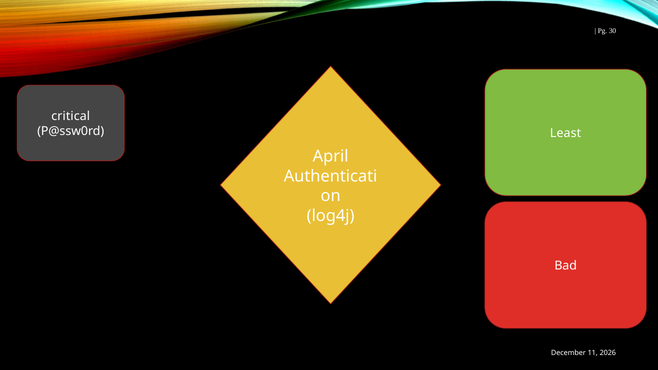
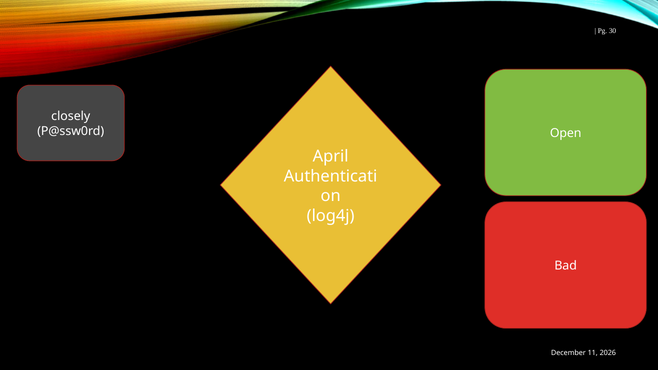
critical: critical -> closely
Least: Least -> Open
